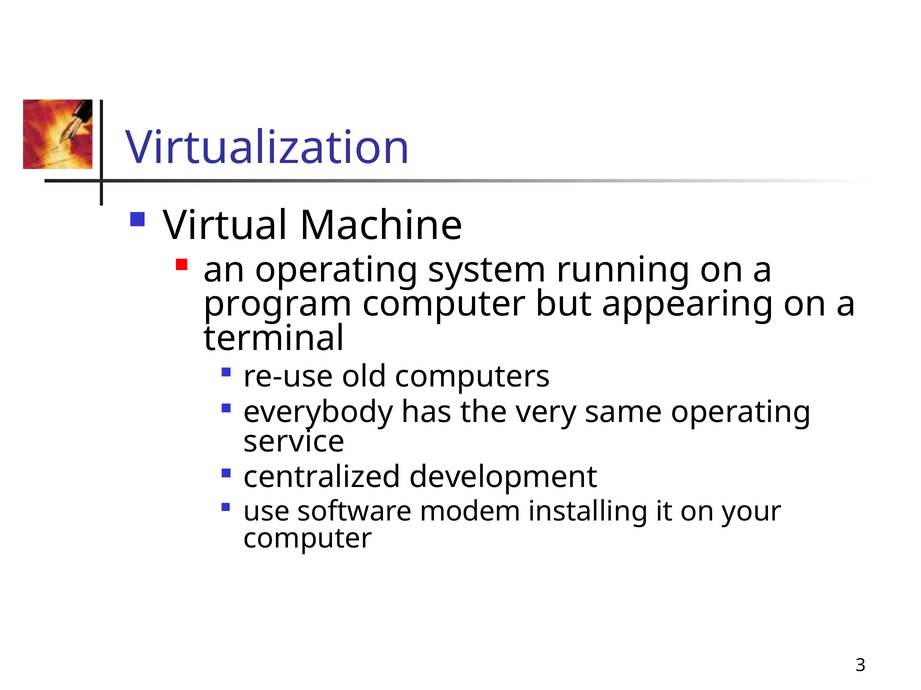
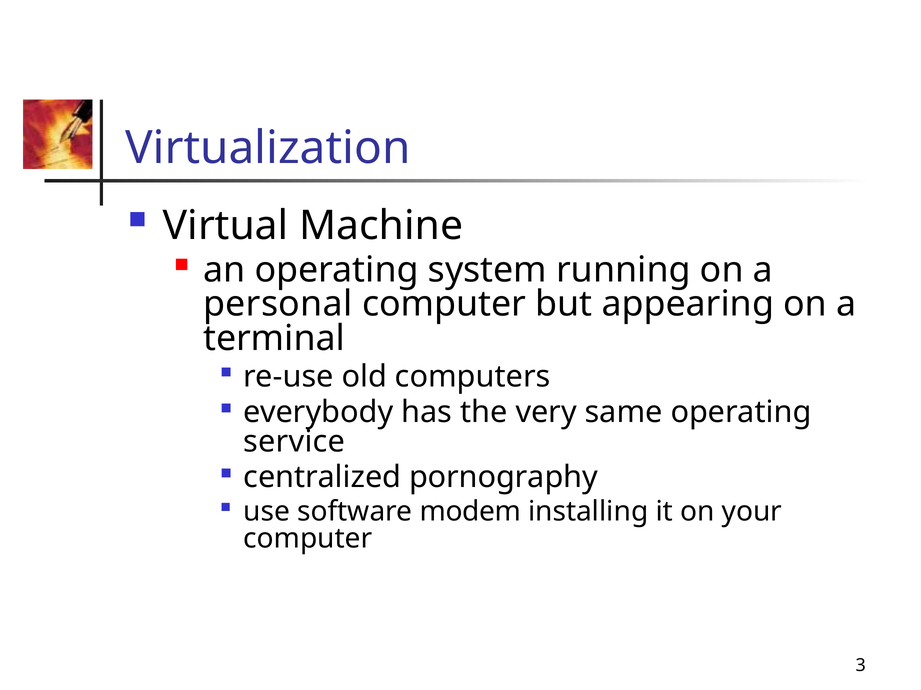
program: program -> personal
development: development -> pornography
